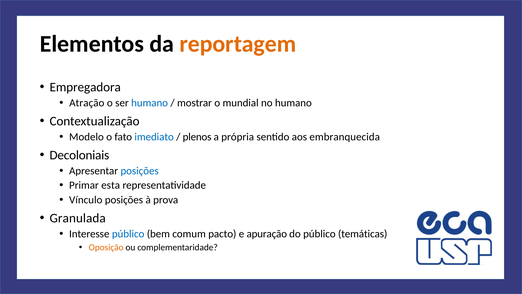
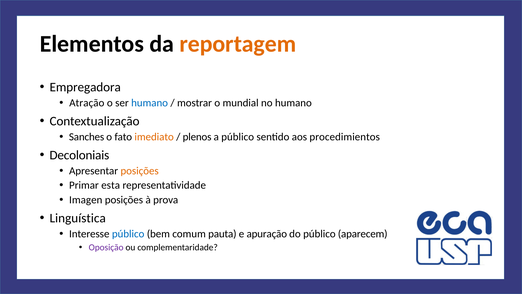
Modelo: Modelo -> Sanches
imediato colour: blue -> orange
a própria: própria -> público
embranquecida: embranquecida -> procedimientos
posições at (140, 171) colour: blue -> orange
Vínculo: Vínculo -> Imagen
Granulada: Granulada -> Linguística
pacto: pacto -> pauta
temáticas: temáticas -> aparecem
Oposição colour: orange -> purple
